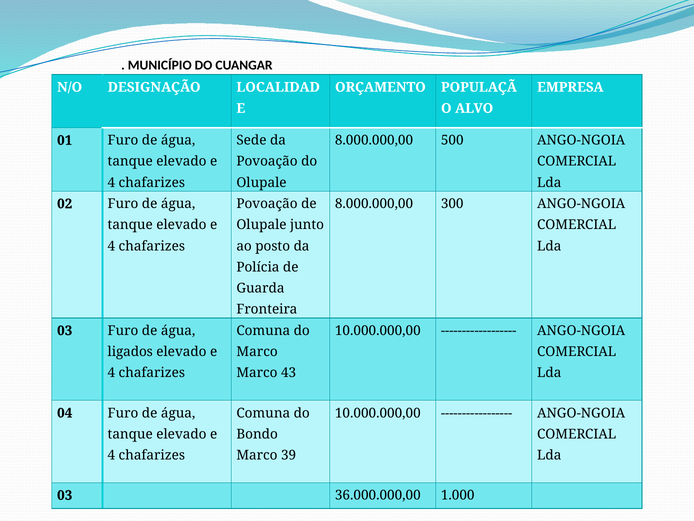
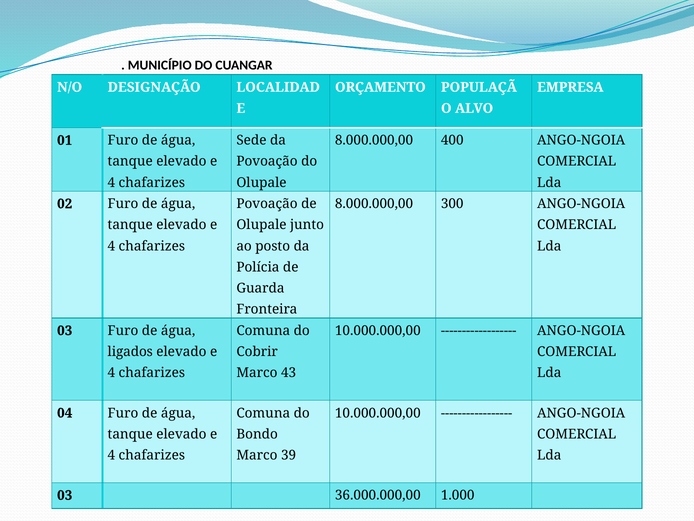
500: 500 -> 400
Marco at (257, 352): Marco -> Cobrir
